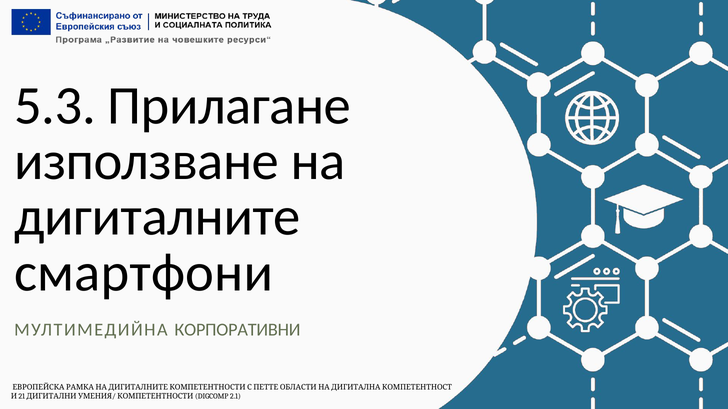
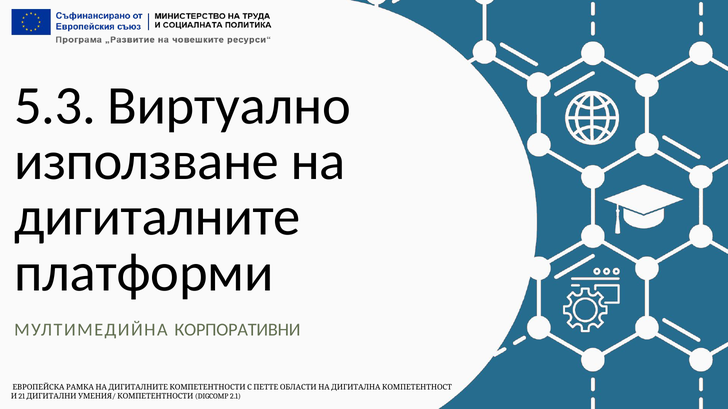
Прилагане: Прилагане -> Виртуално
смартфони: смартфони -> платформи
